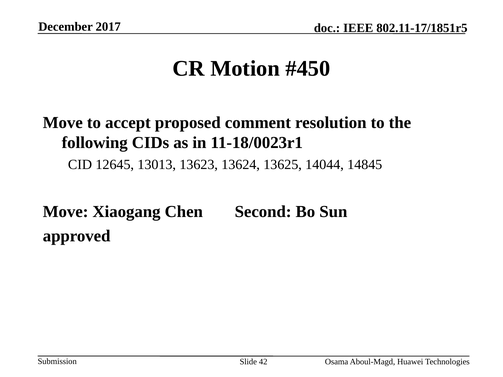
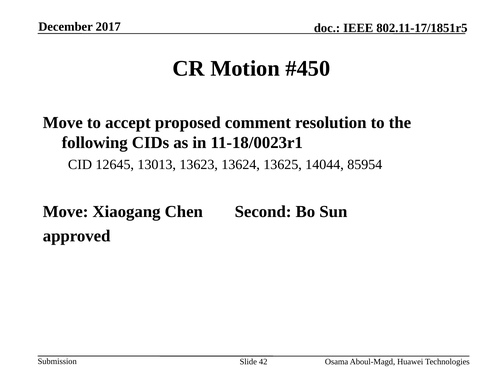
14845: 14845 -> 85954
